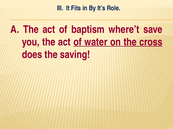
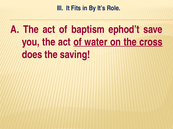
where’t: where’t -> ephod’t
